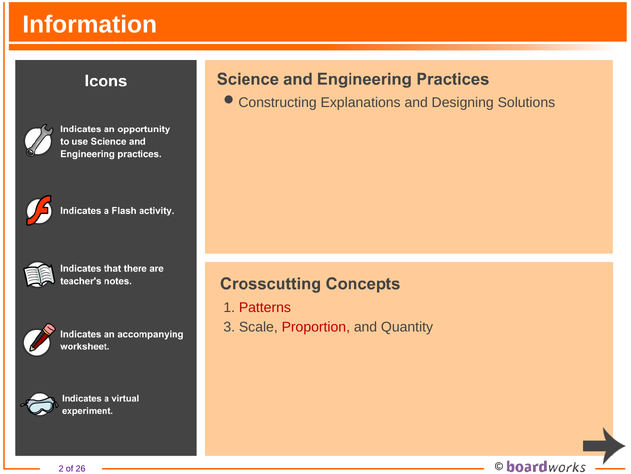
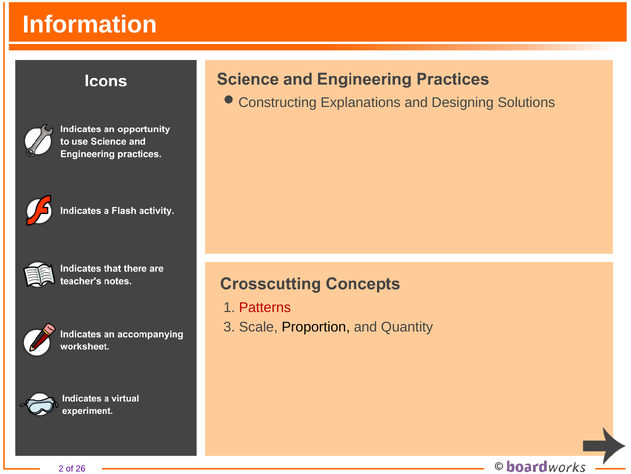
Proportion colour: red -> black
